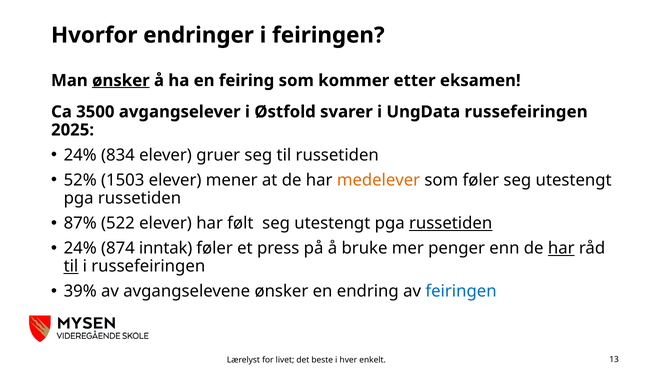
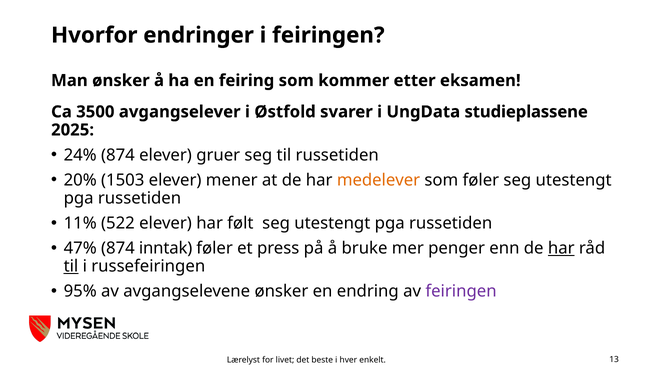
ønsker at (121, 81) underline: present -> none
UngData russefeiringen: russefeiringen -> studieplassene
24% 834: 834 -> 874
52%: 52% -> 20%
87%: 87% -> 11%
russetiden at (451, 223) underline: present -> none
24% at (80, 248): 24% -> 47%
39%: 39% -> 95%
feiringen at (461, 291) colour: blue -> purple
